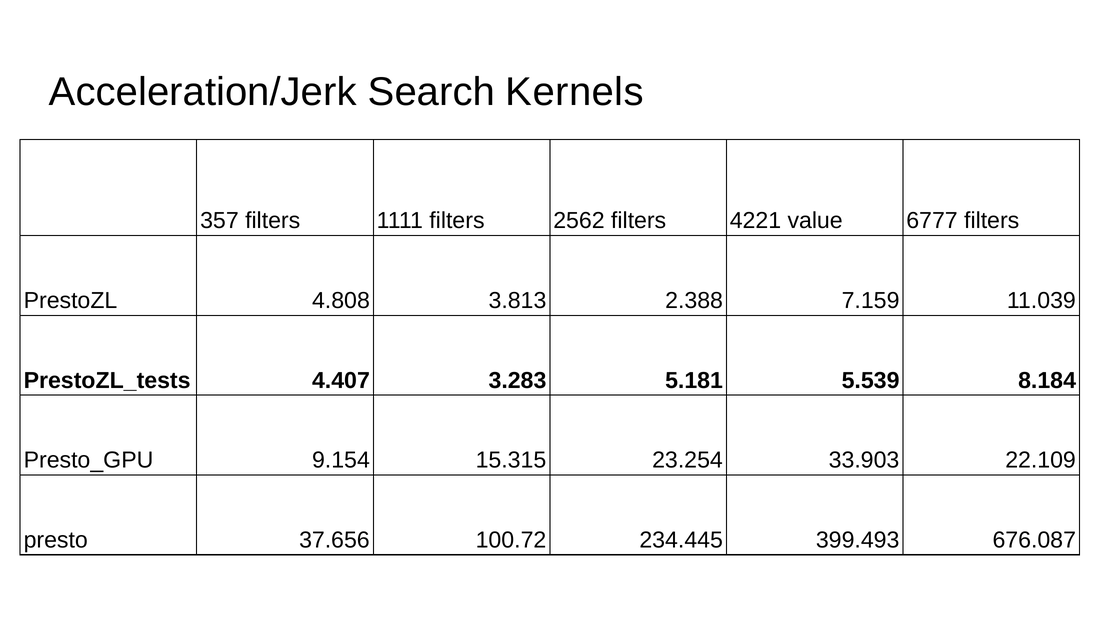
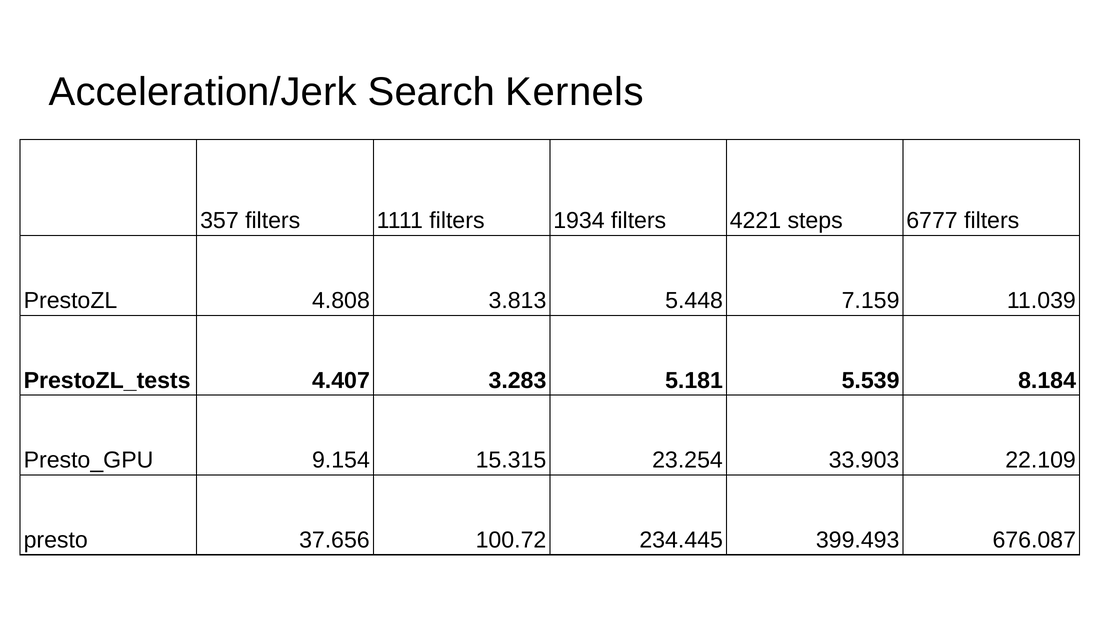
2562: 2562 -> 1934
value: value -> steps
2.388: 2.388 -> 5.448
